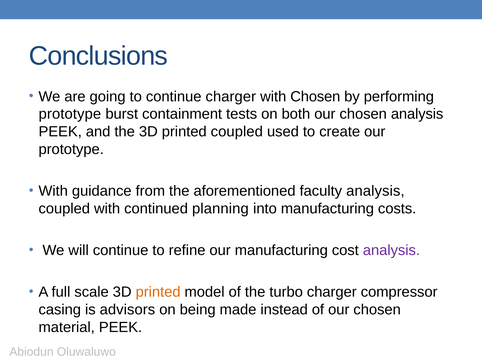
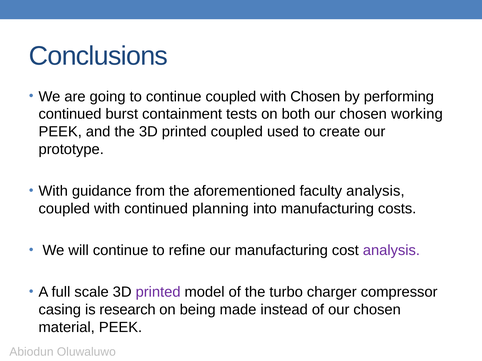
continue charger: charger -> coupled
prototype at (70, 114): prototype -> continued
chosen analysis: analysis -> working
printed at (158, 293) colour: orange -> purple
advisors: advisors -> research
